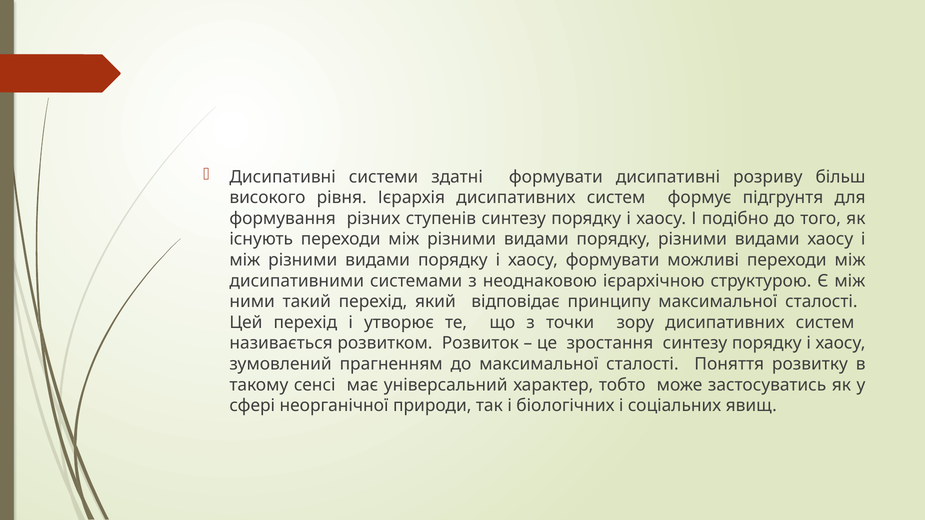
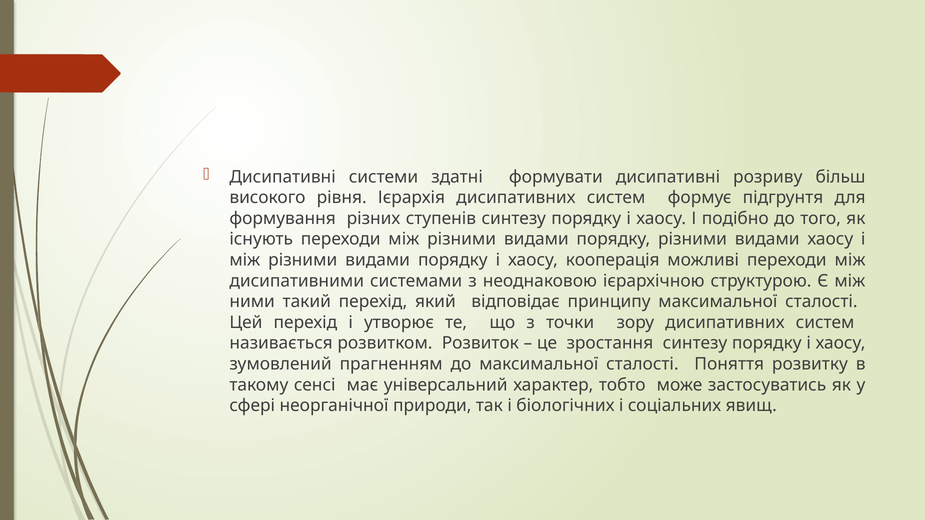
хаосу формувати: формувати -> кооперація
